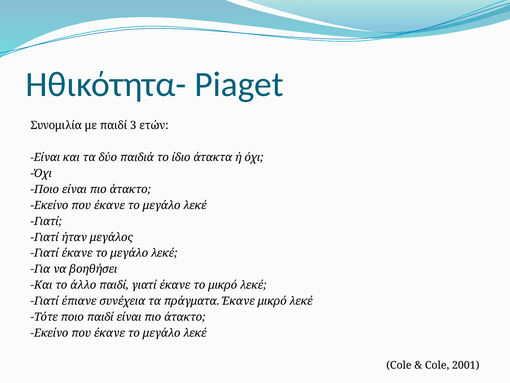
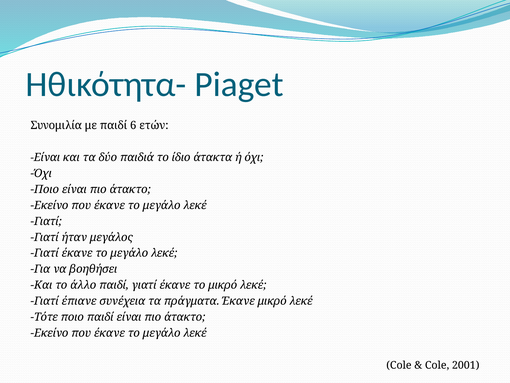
3: 3 -> 6
